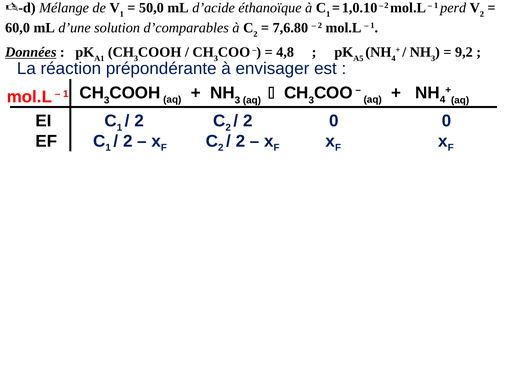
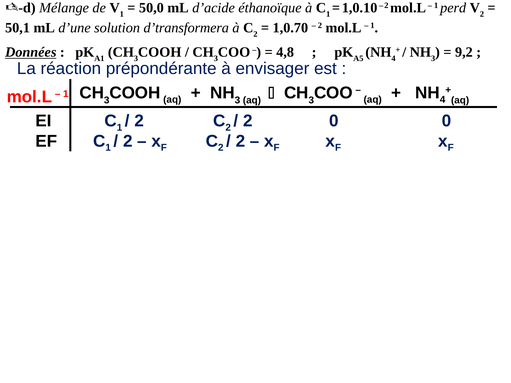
60,0: 60,0 -> 50,1
d’comparables: d’comparables -> d’transformera
7,6.80: 7,6.80 -> 1,0.70
